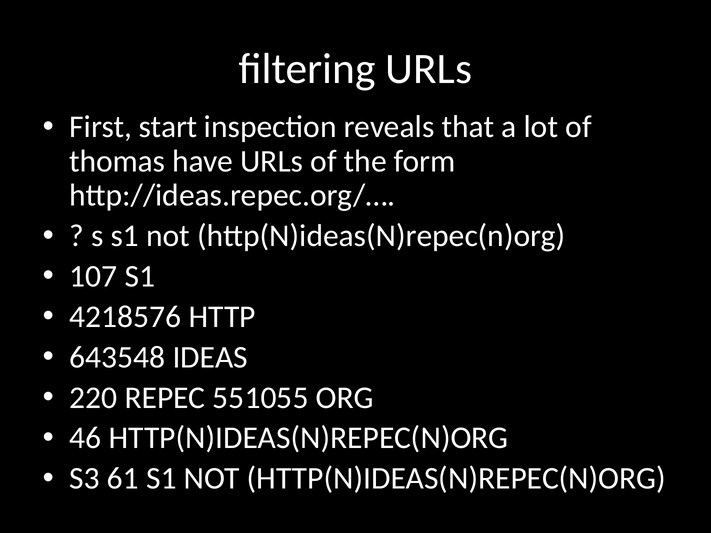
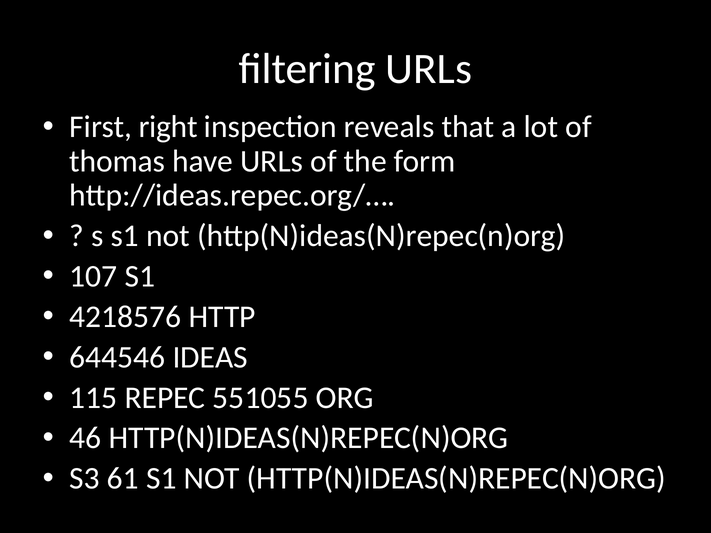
start: start -> right
643548: 643548 -> 644546
220: 220 -> 115
